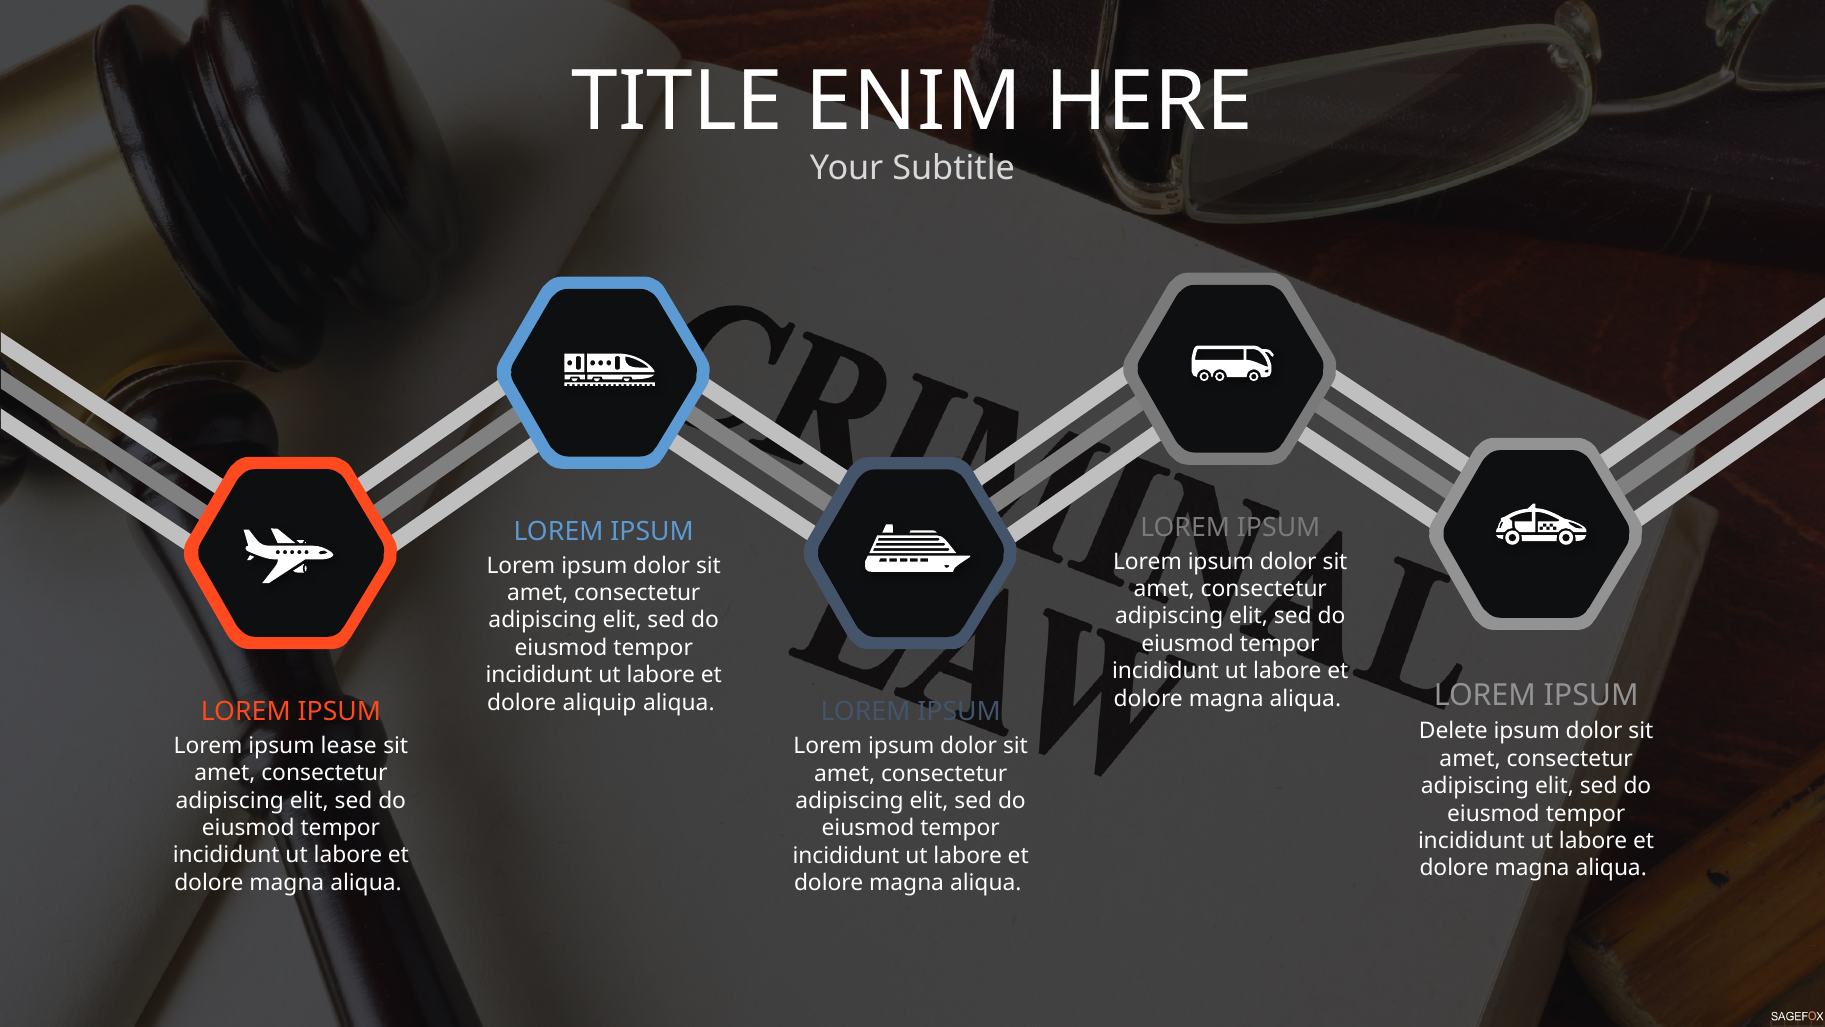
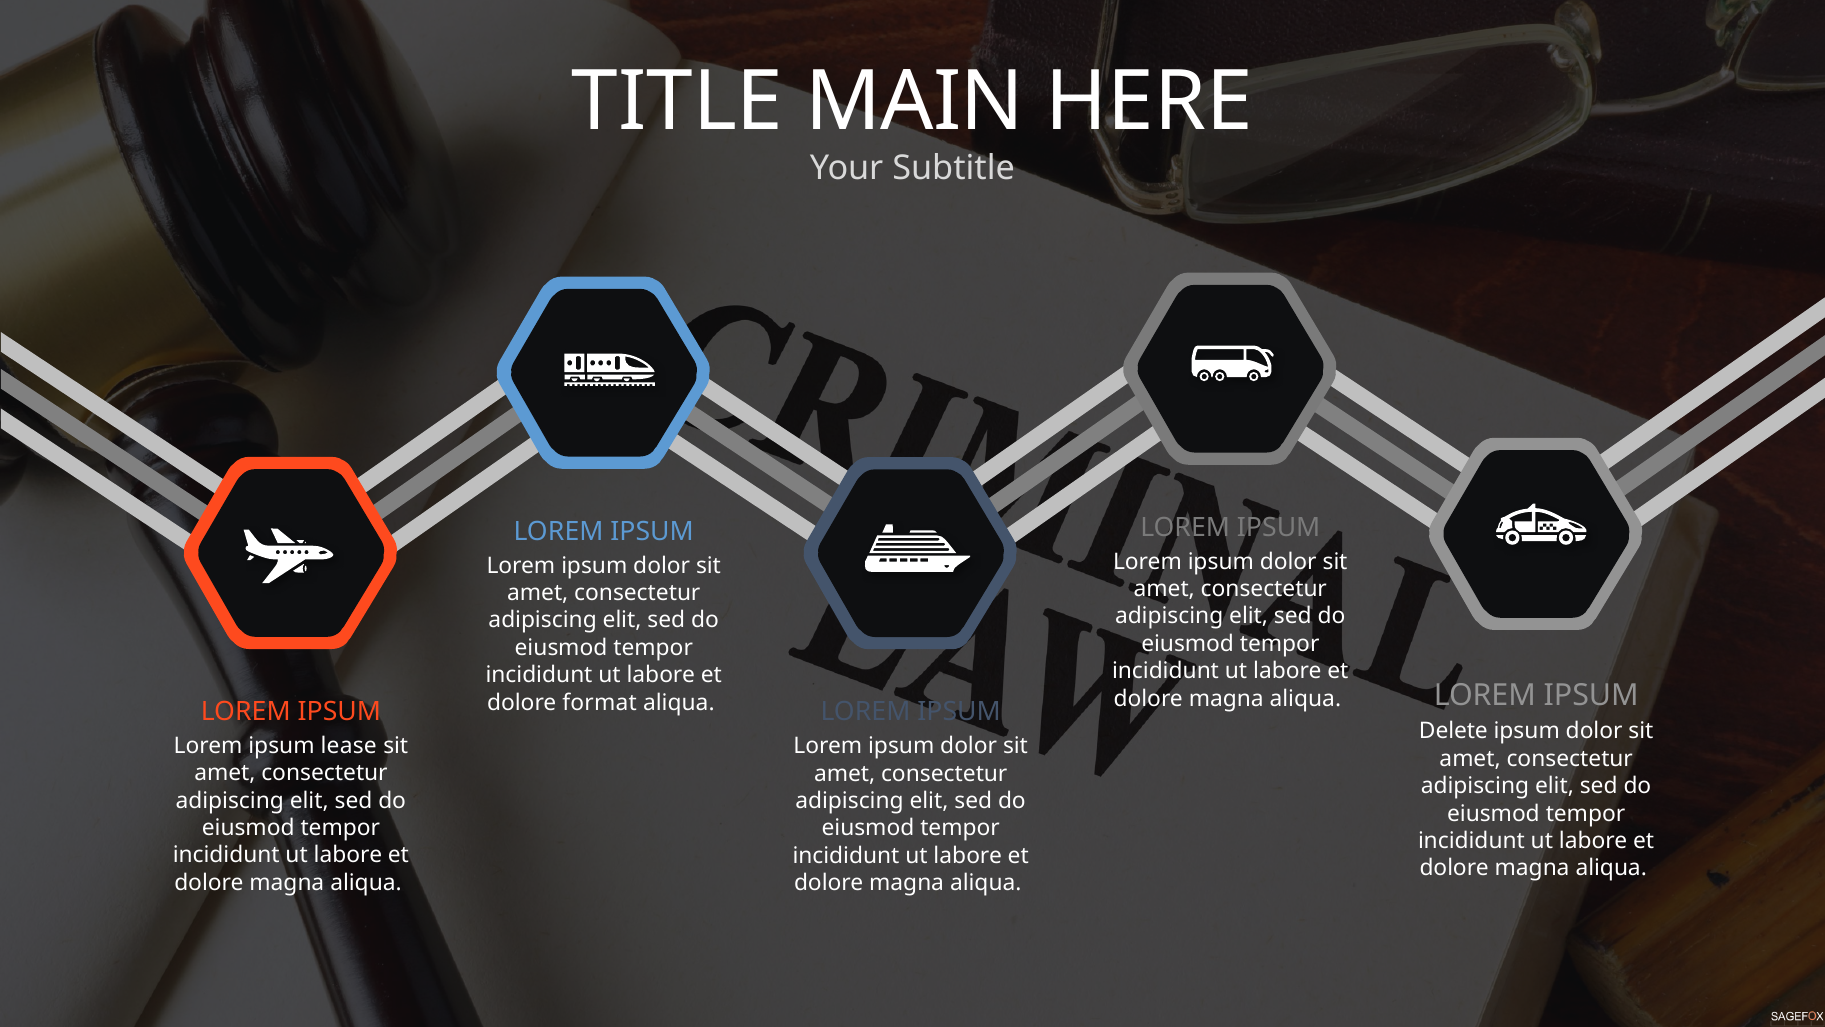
ENIM: ENIM -> MAIN
aliquip: aliquip -> format
